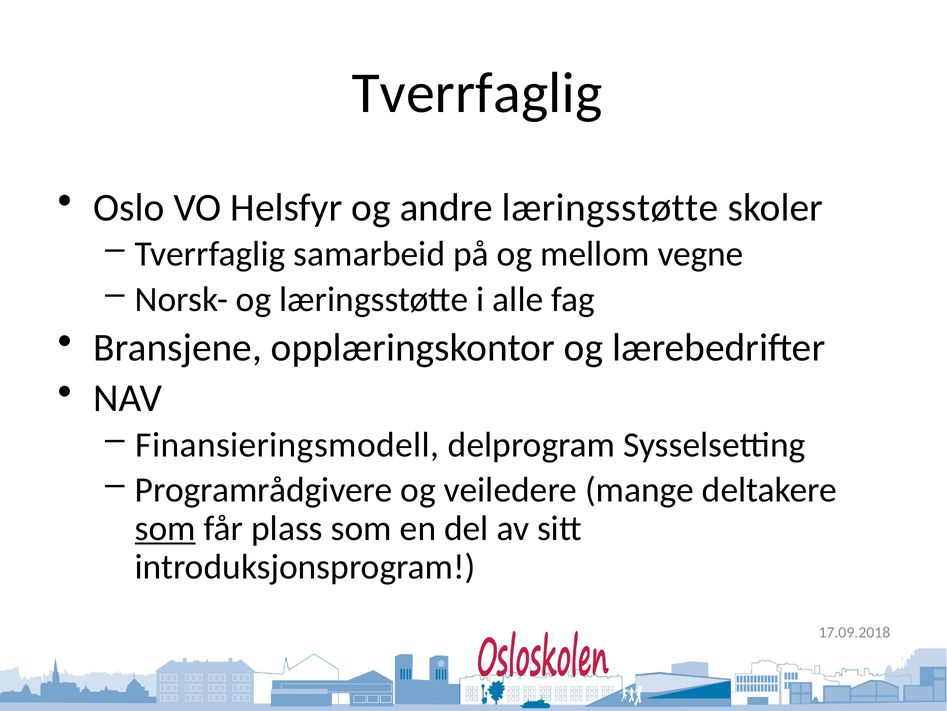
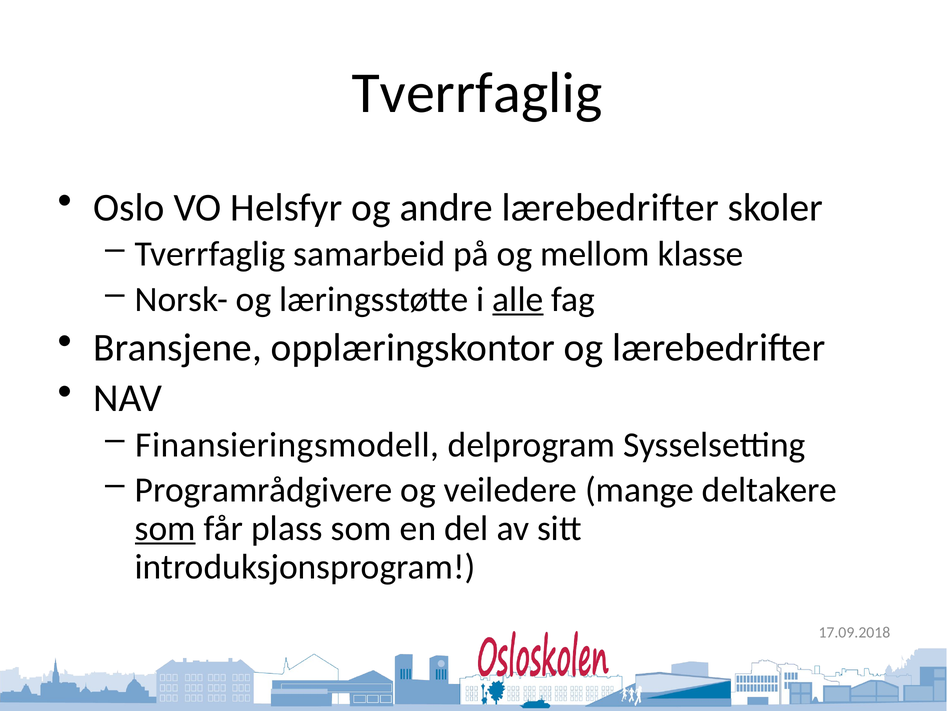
andre læringsstøtte: læringsstøtte -> lærebedrifter
vegne: vegne -> klasse
alle underline: none -> present
